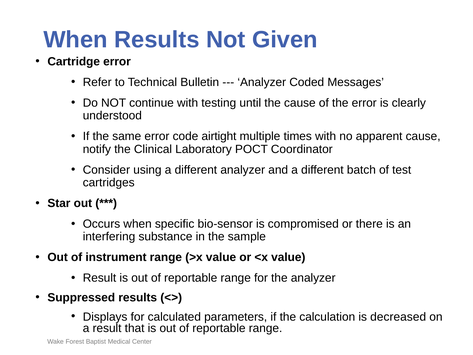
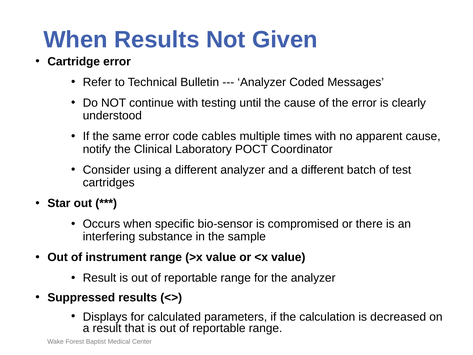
airtight: airtight -> cables
